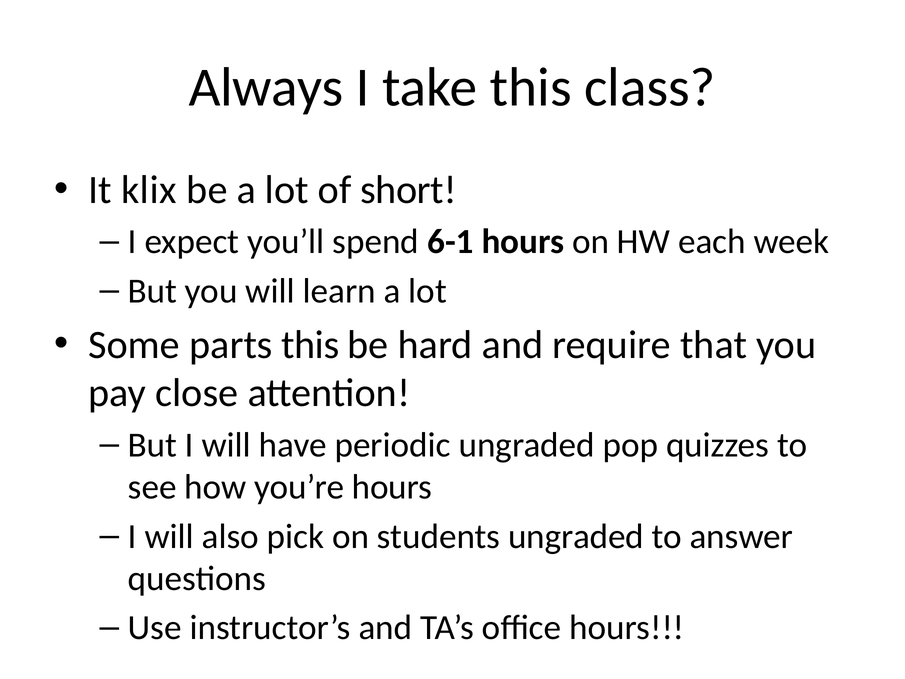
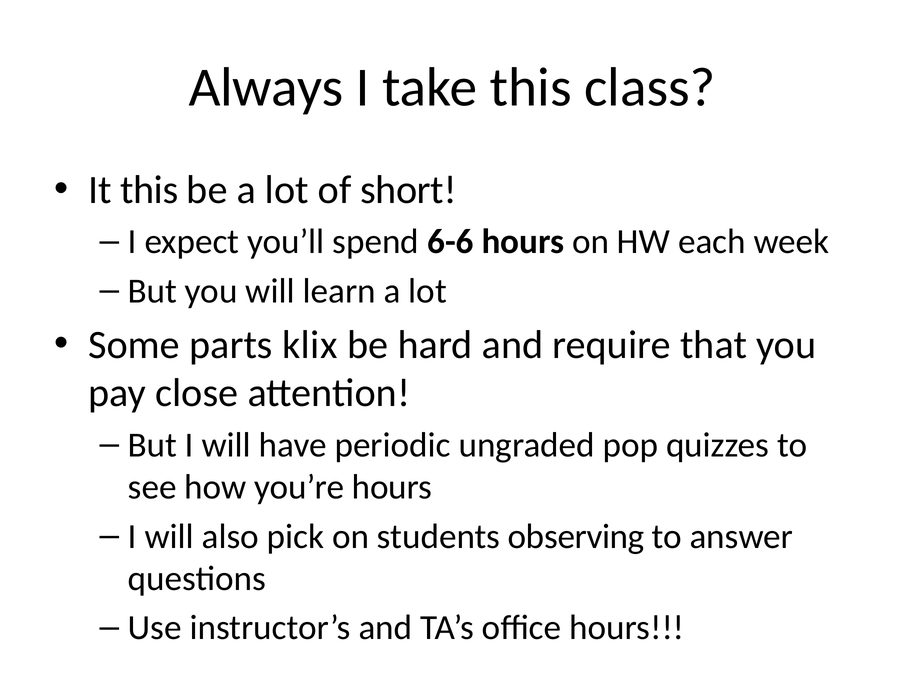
It klix: klix -> this
6-1: 6-1 -> 6-6
parts this: this -> klix
students ungraded: ungraded -> observing
